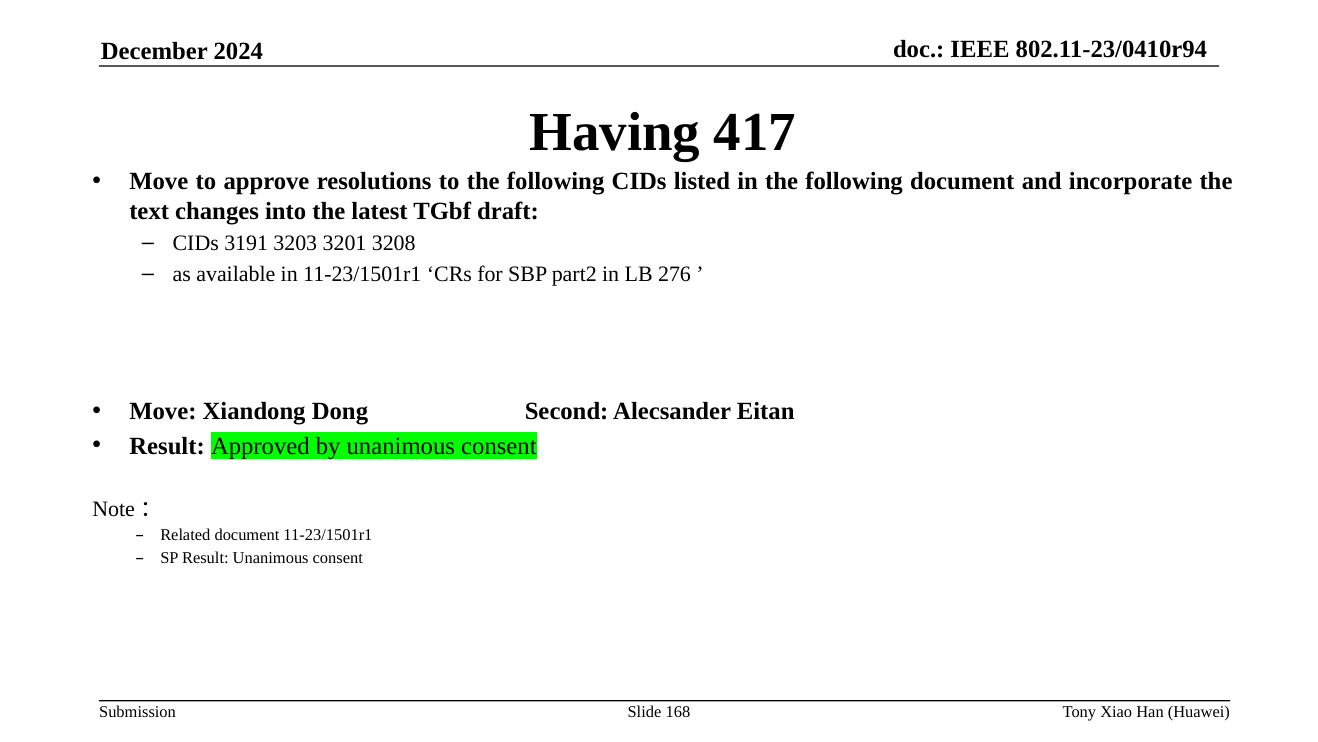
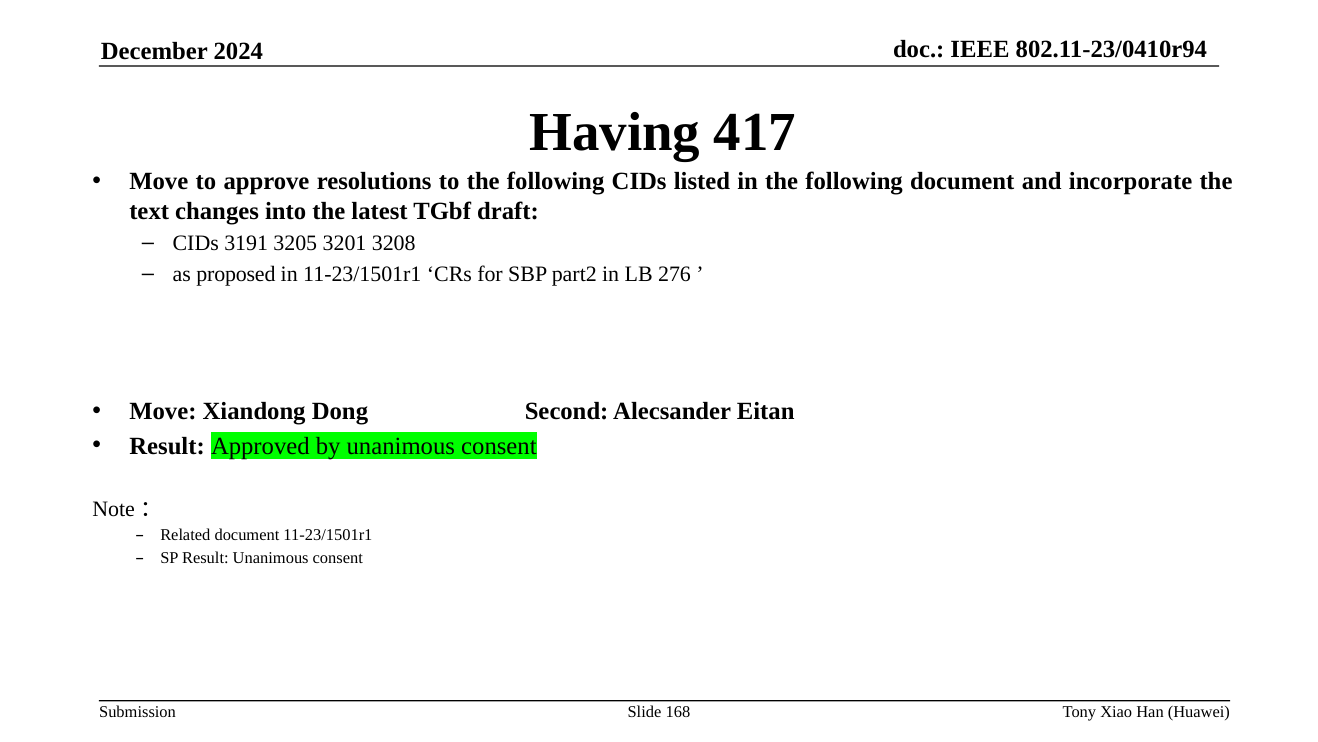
3203: 3203 -> 3205
available: available -> proposed
